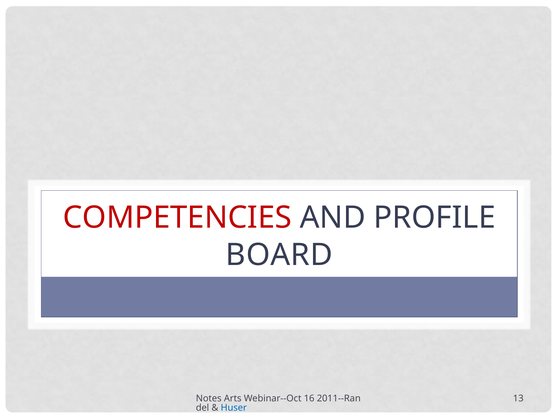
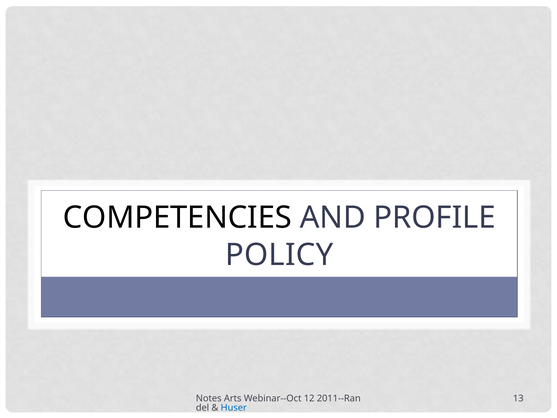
COMPETENCIES colour: red -> black
BOARD: BOARD -> POLICY
16: 16 -> 12
